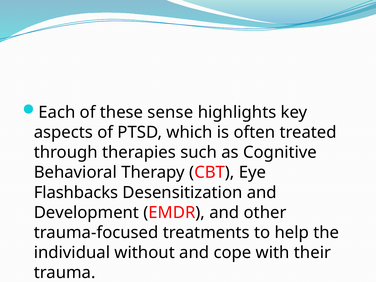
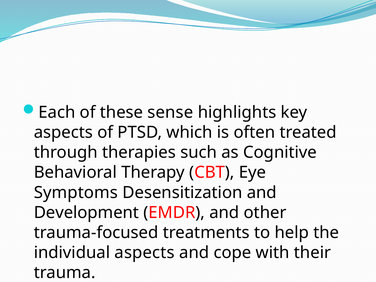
Flashbacks: Flashbacks -> Symptoms
individual without: without -> aspects
